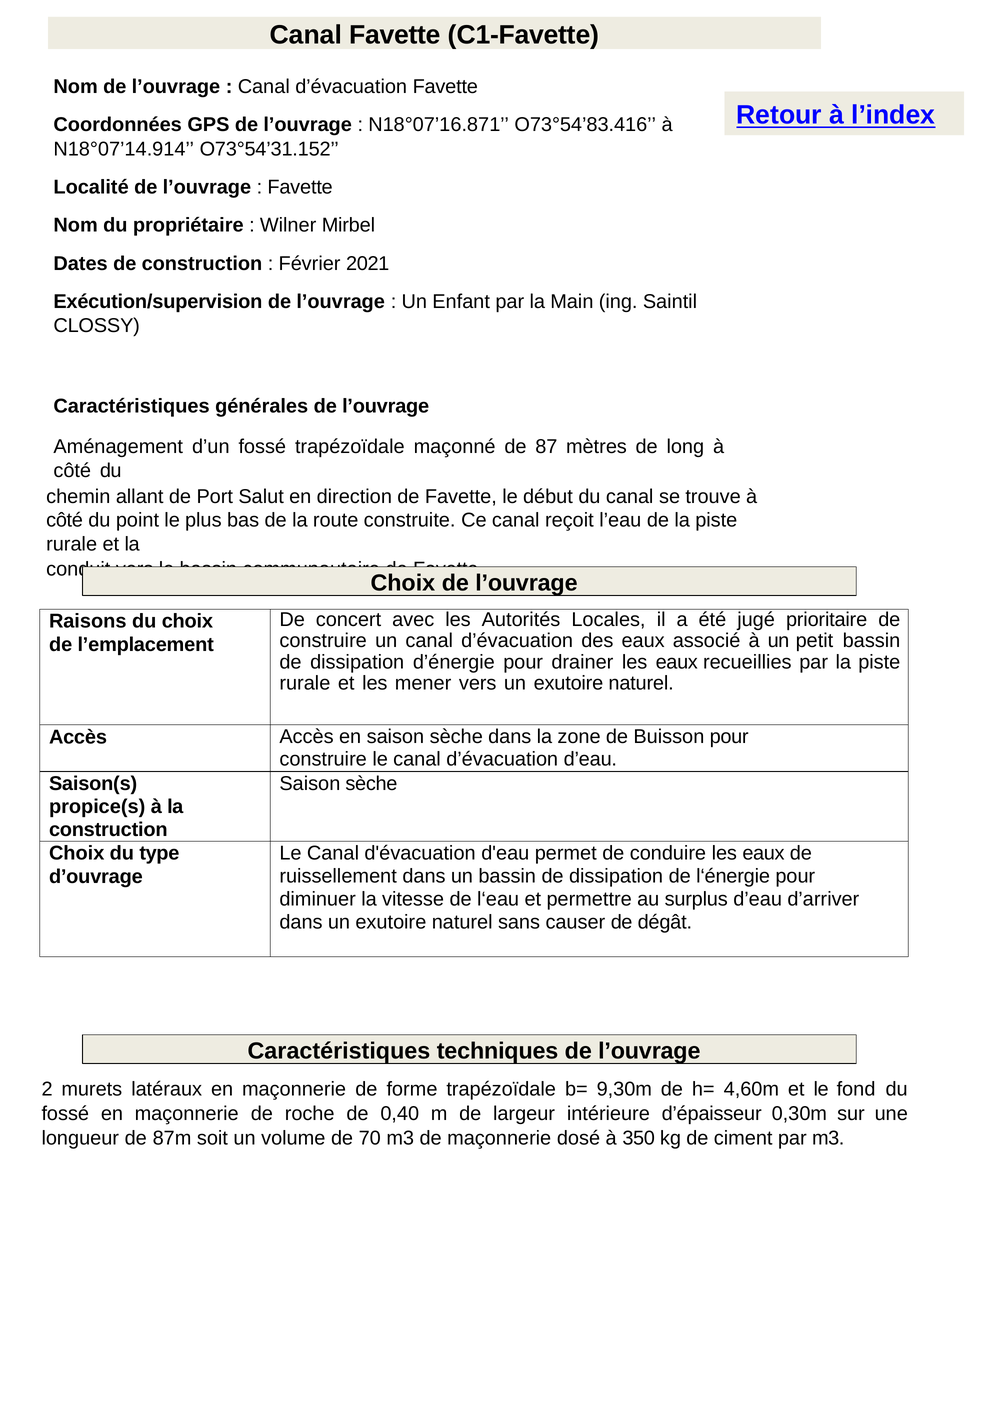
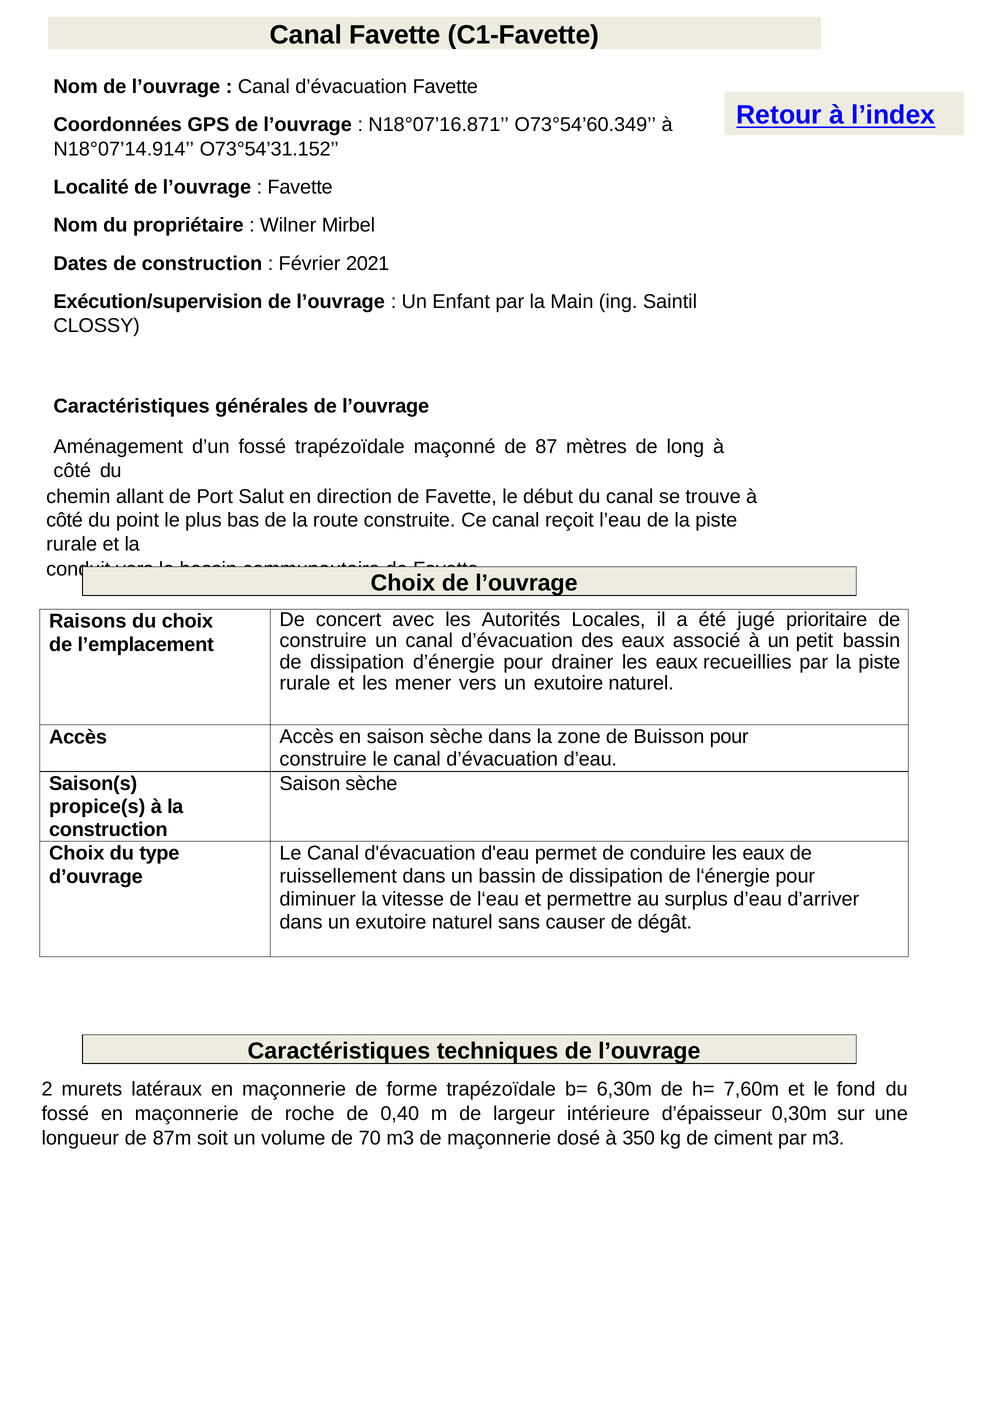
O73°54’83.416: O73°54’83.416 -> O73°54’60.349
9,30m: 9,30m -> 6,30m
4,60m: 4,60m -> 7,60m
